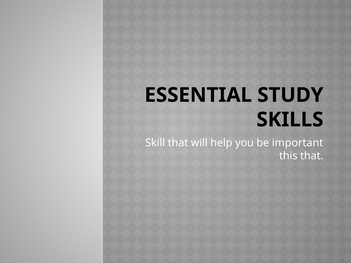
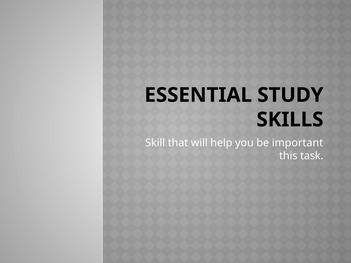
this that: that -> task
